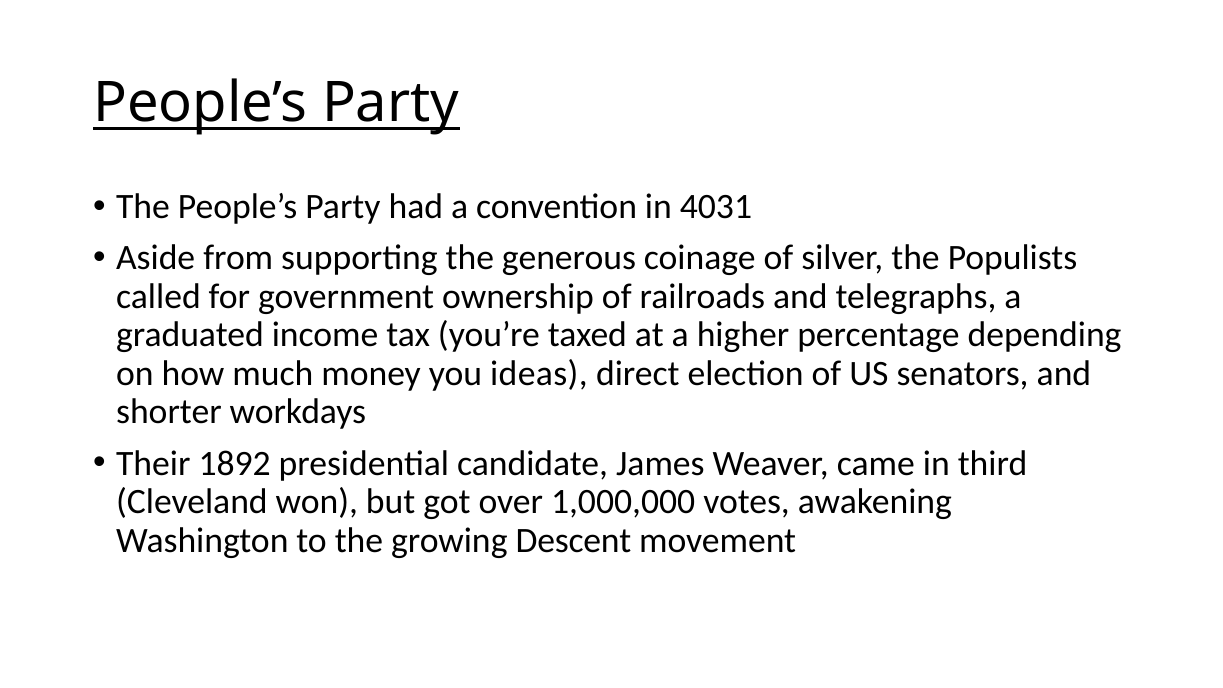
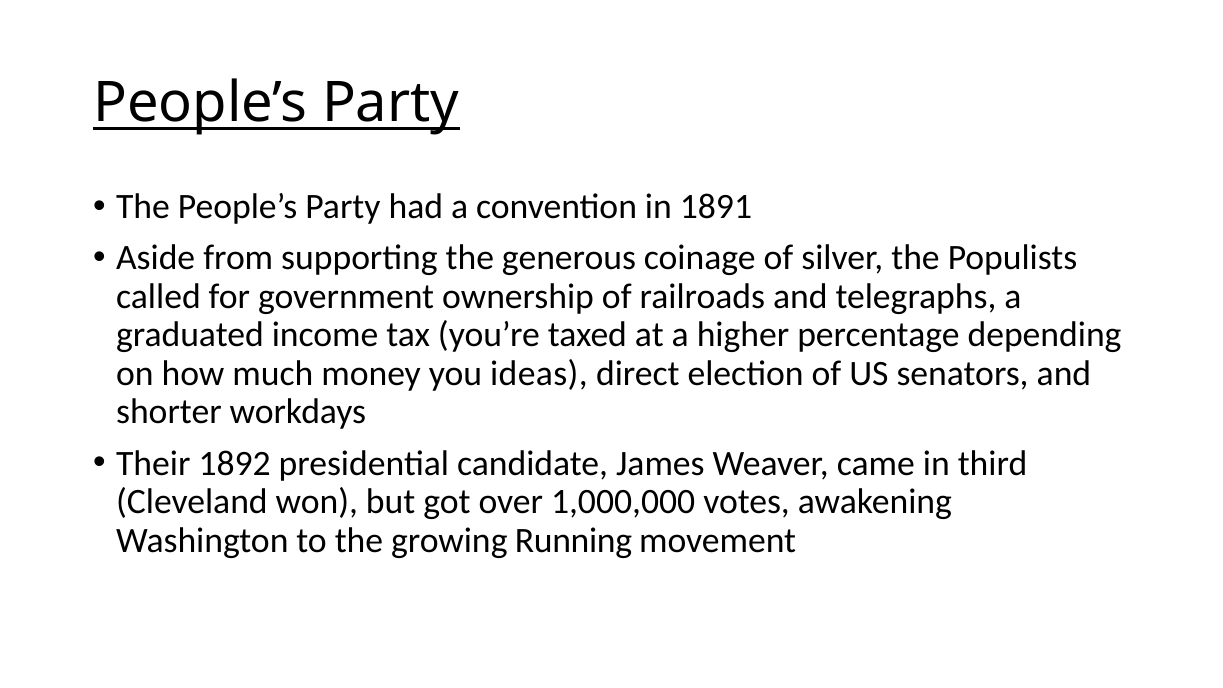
4031: 4031 -> 1891
Descent: Descent -> Running
